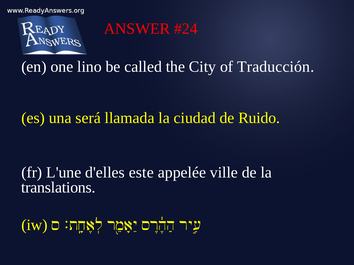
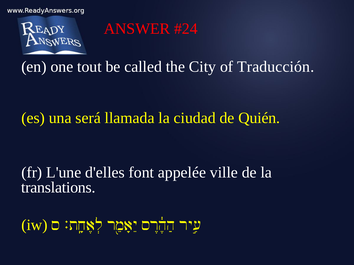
lino: lino -> tout
Ruido: Ruido -> Quién
este: este -> font
